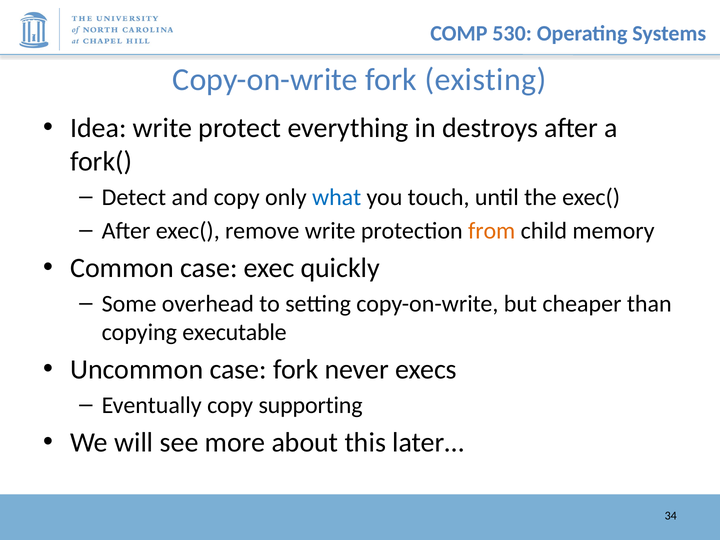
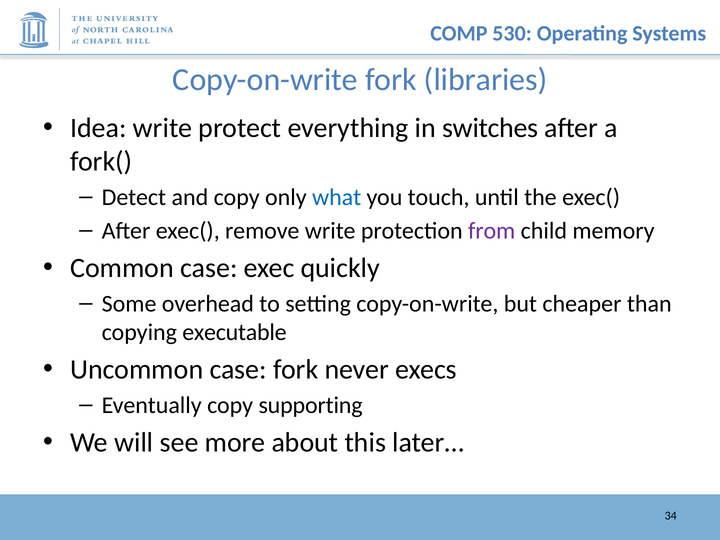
existing: existing -> libraries
destroys: destroys -> switches
from colour: orange -> purple
